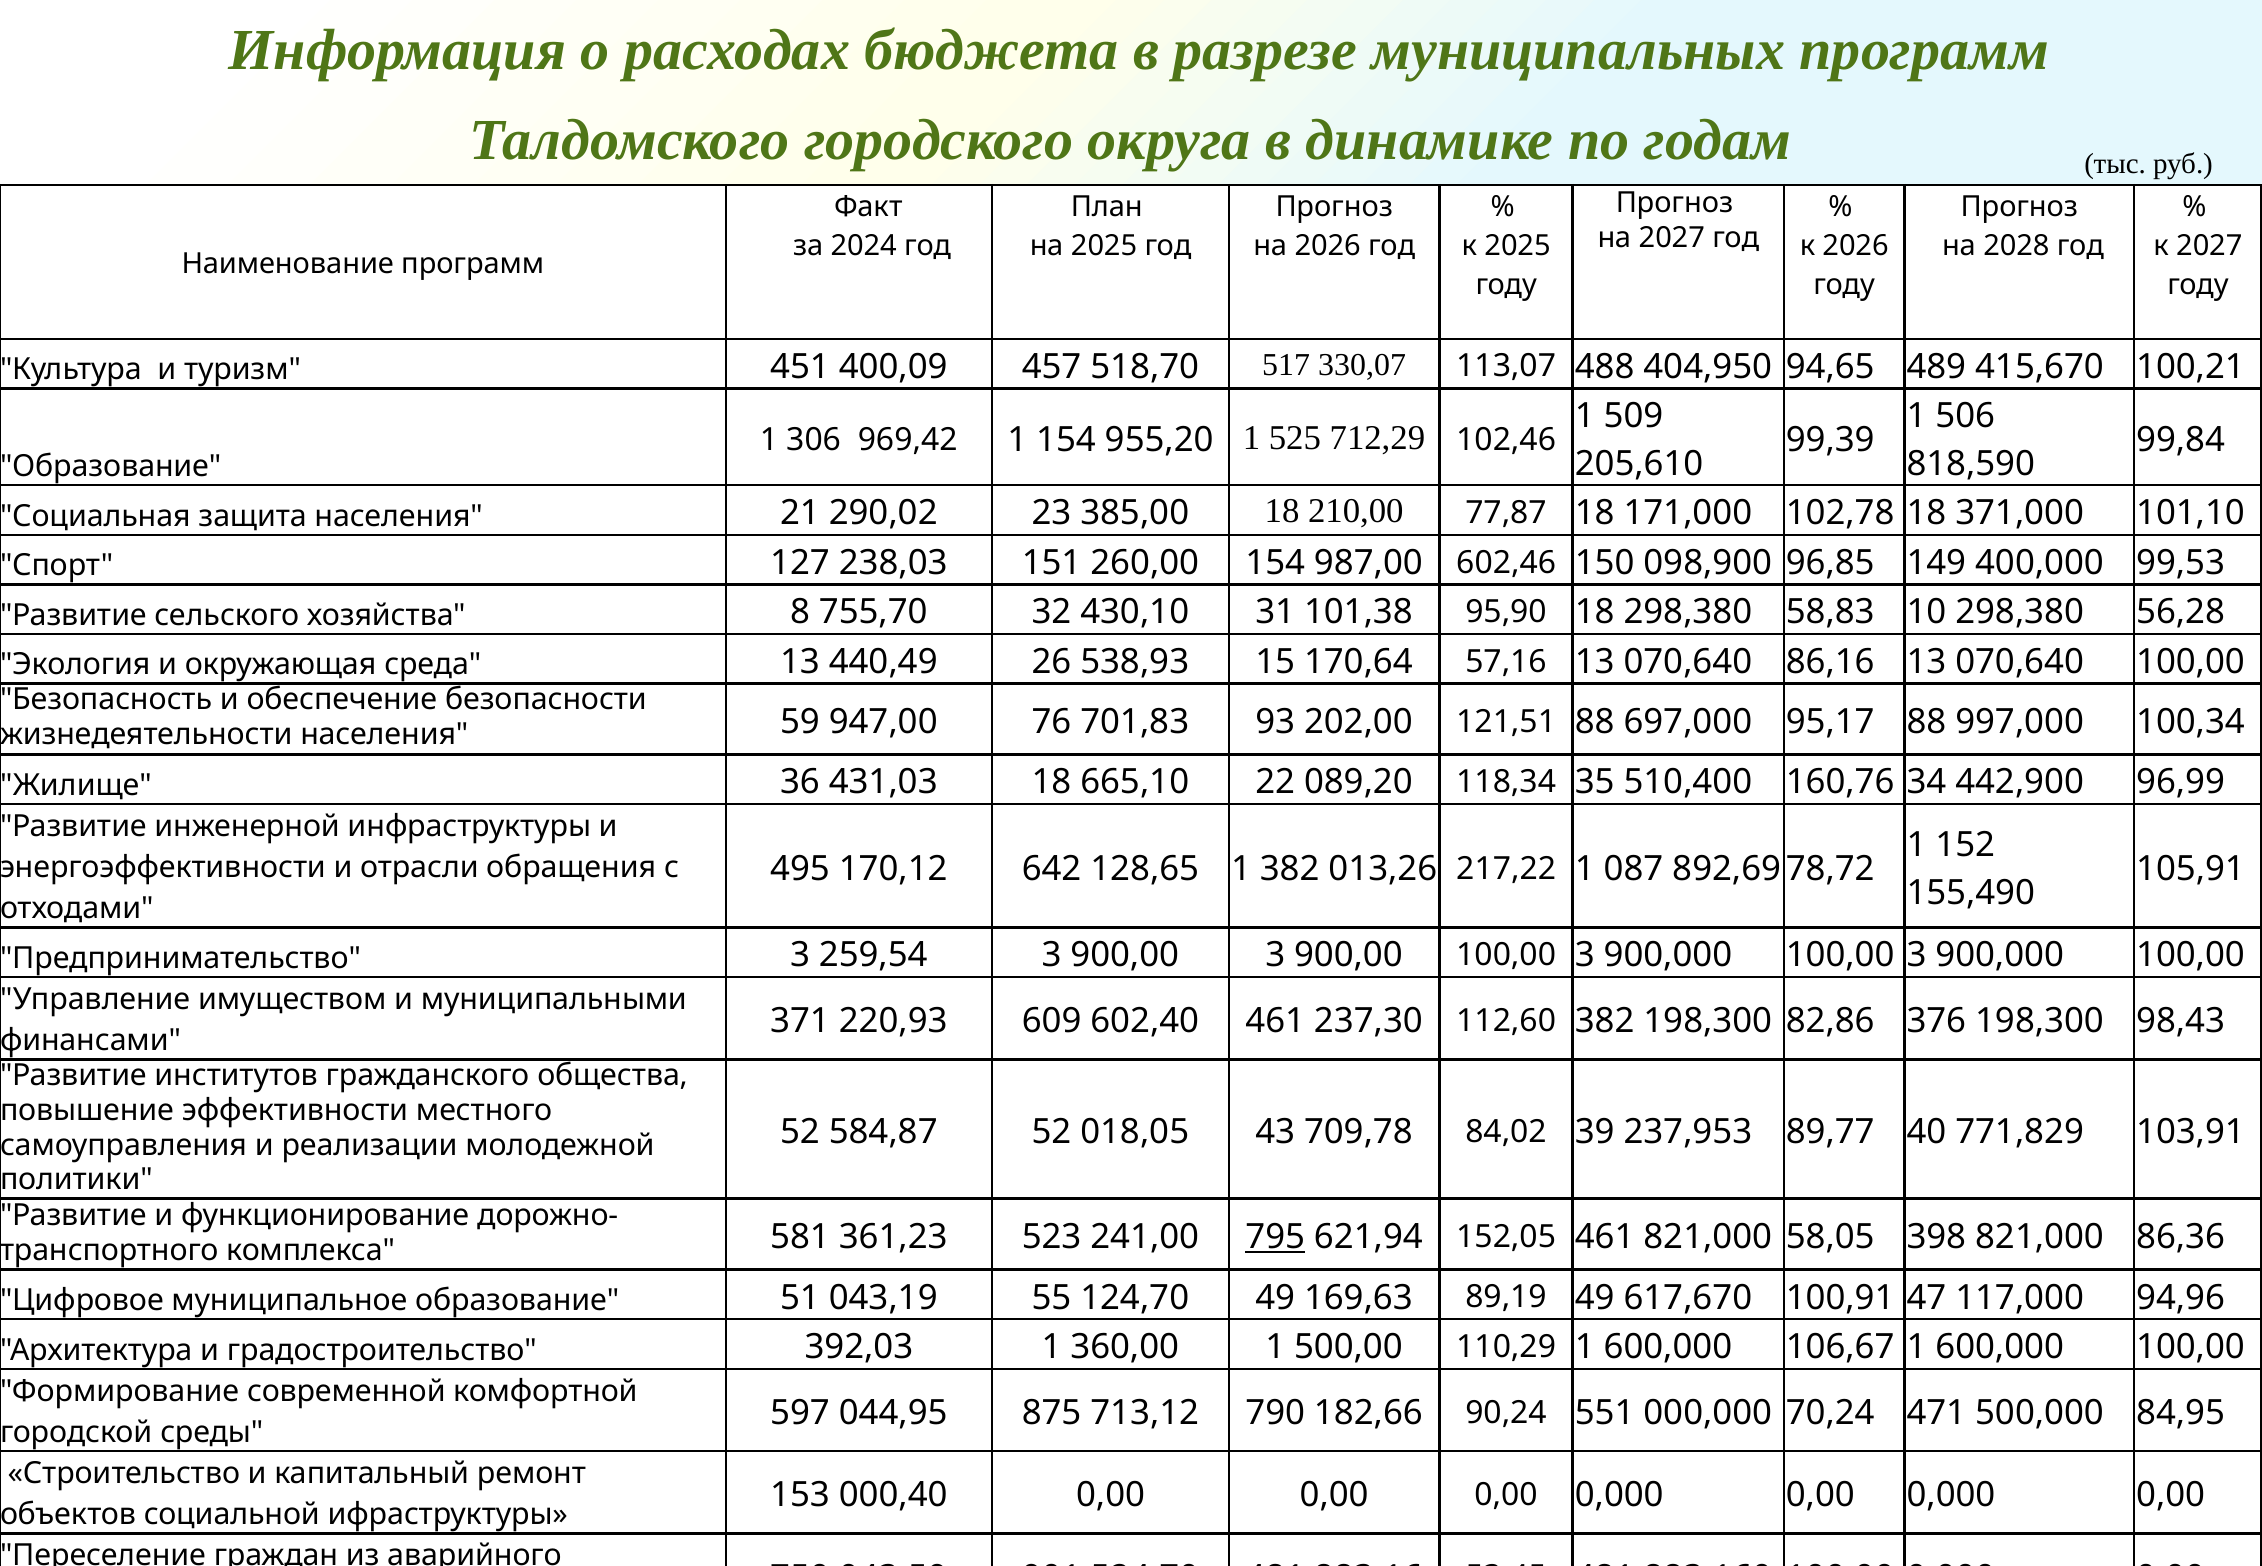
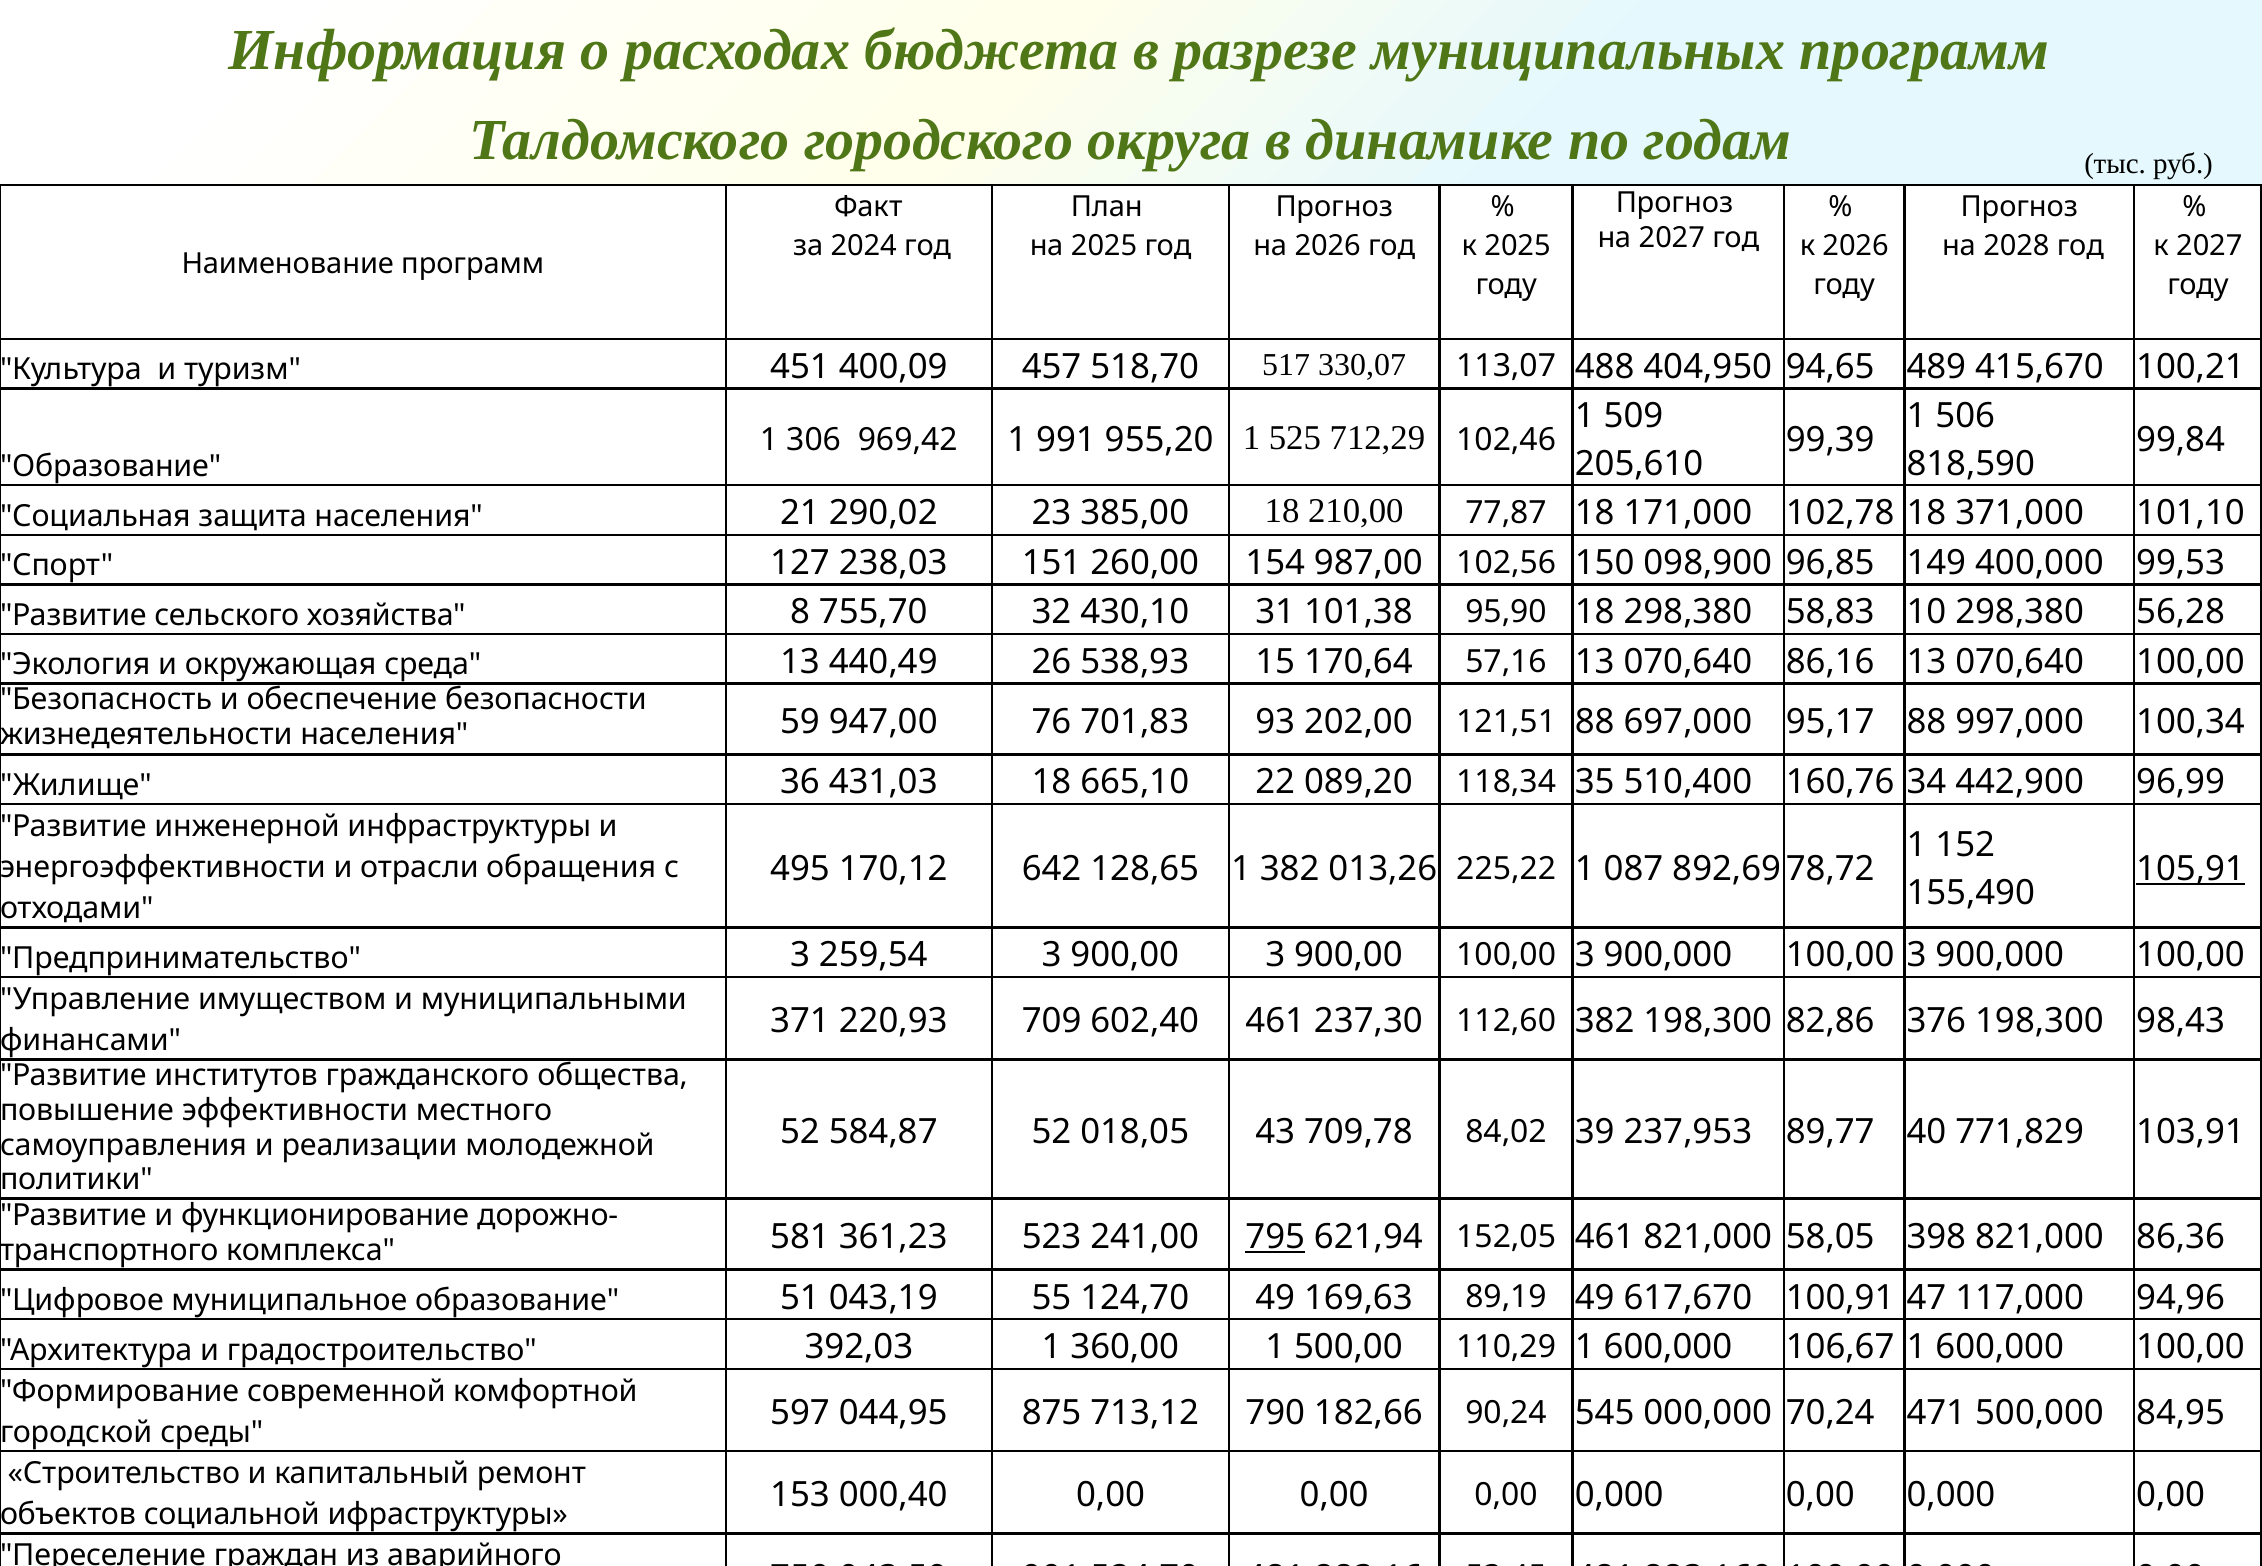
1 154: 154 -> 991
602,46: 602,46 -> 102,56
217,22: 217,22 -> 225,22
105,91 underline: none -> present
609: 609 -> 709
551: 551 -> 545
